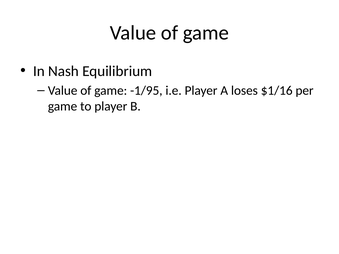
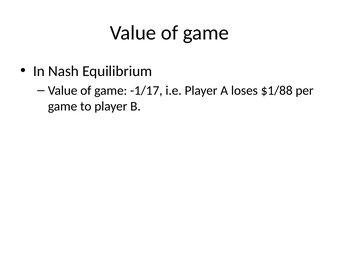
-1/95: -1/95 -> -1/17
$1/16: $1/16 -> $1/88
